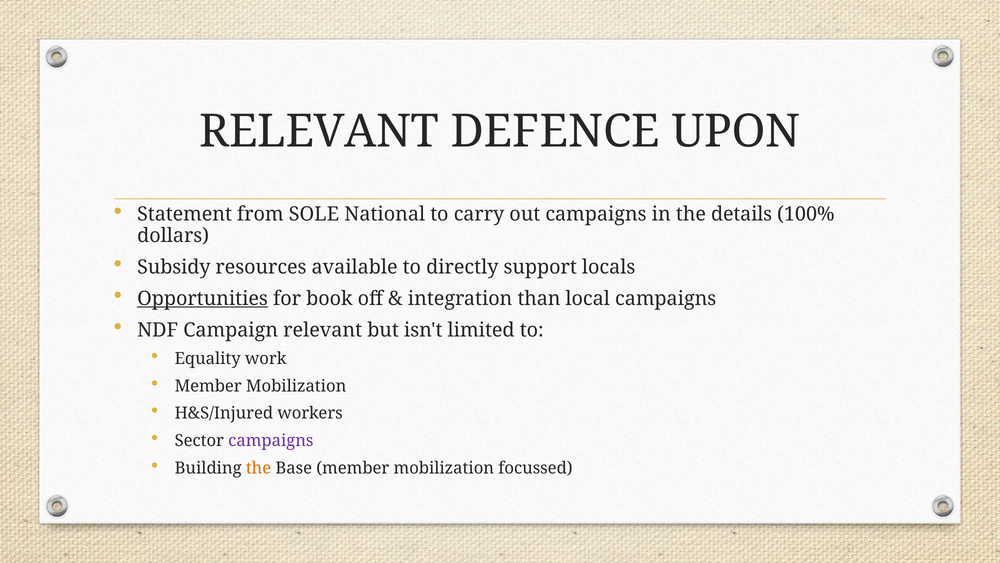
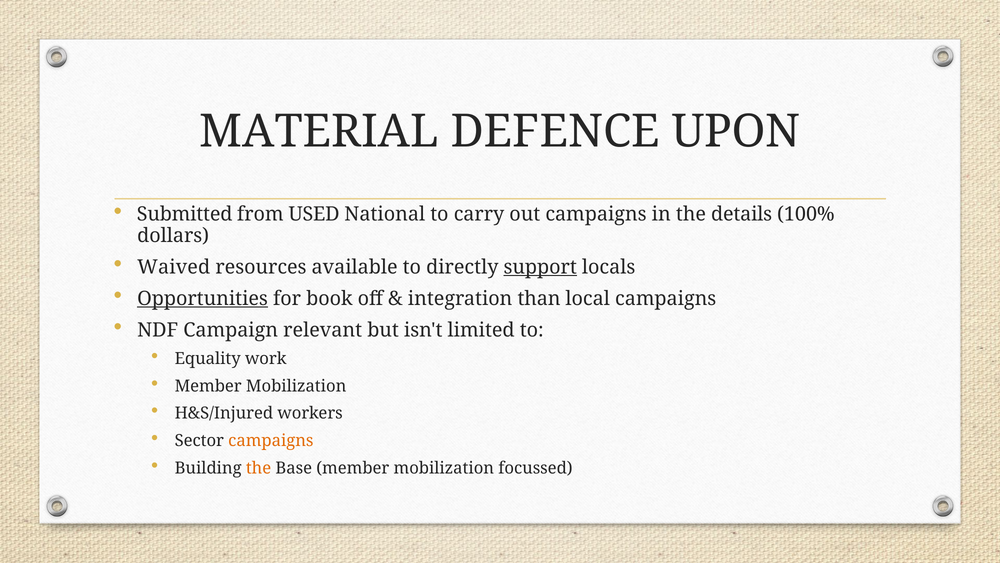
RELEVANT at (319, 131): RELEVANT -> MATERIAL
Statement: Statement -> Submitted
SOLE: SOLE -> USED
Subsidy: Subsidy -> Waived
support underline: none -> present
campaigns at (271, 440) colour: purple -> orange
